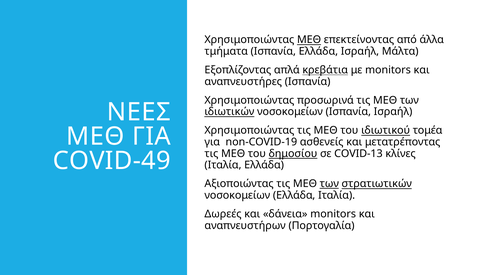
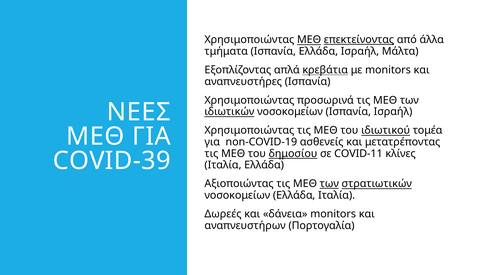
επεκτείνοντας underline: none -> present
COVID-13: COVID-13 -> COVID-11
COVID-49: COVID-49 -> COVID-39
